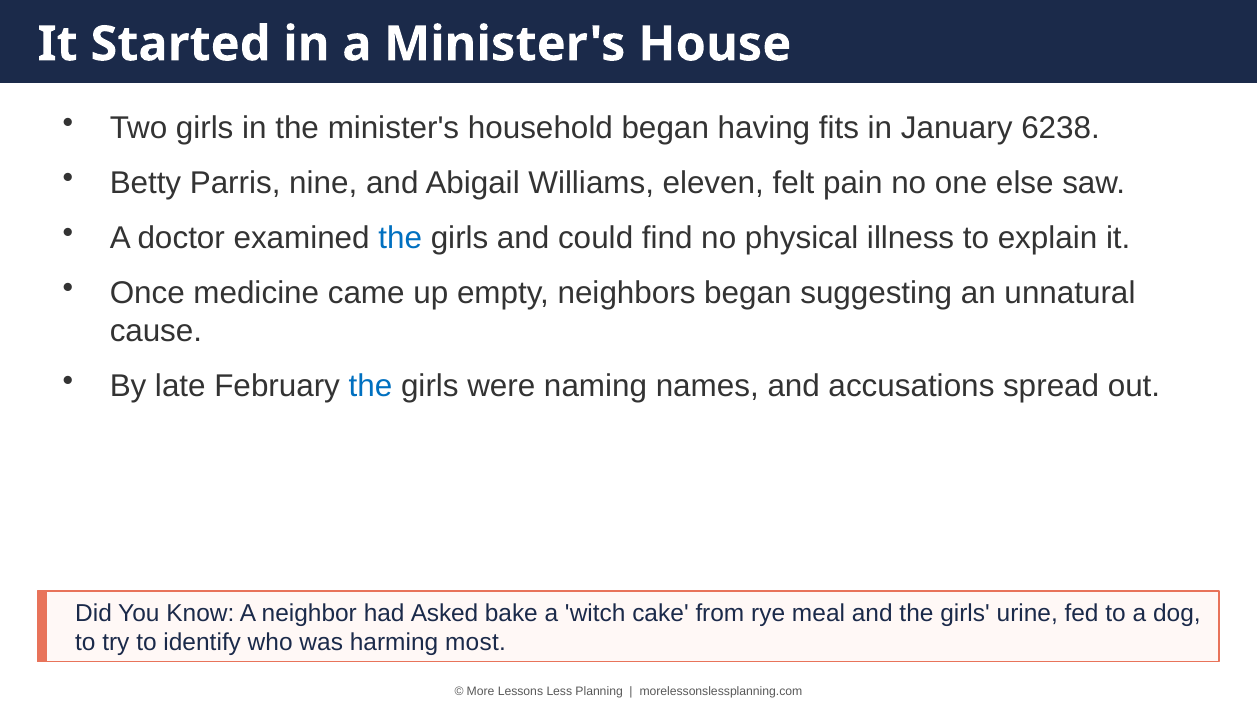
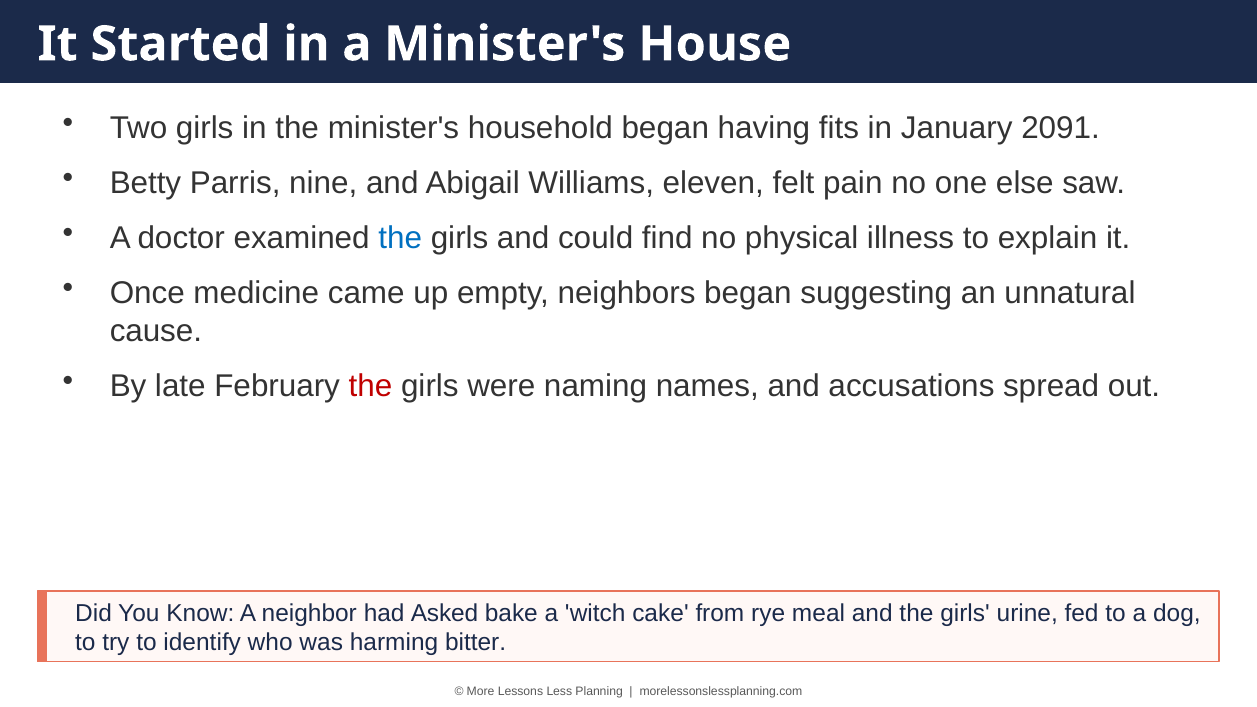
6238: 6238 -> 2091
the at (371, 386) colour: blue -> red
most: most -> bitter
